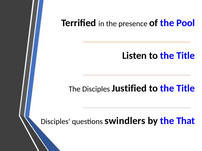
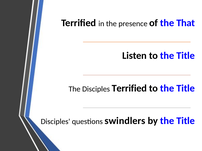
Pool: Pool -> That
Disciples Justified: Justified -> Terrified
by the That: That -> Title
